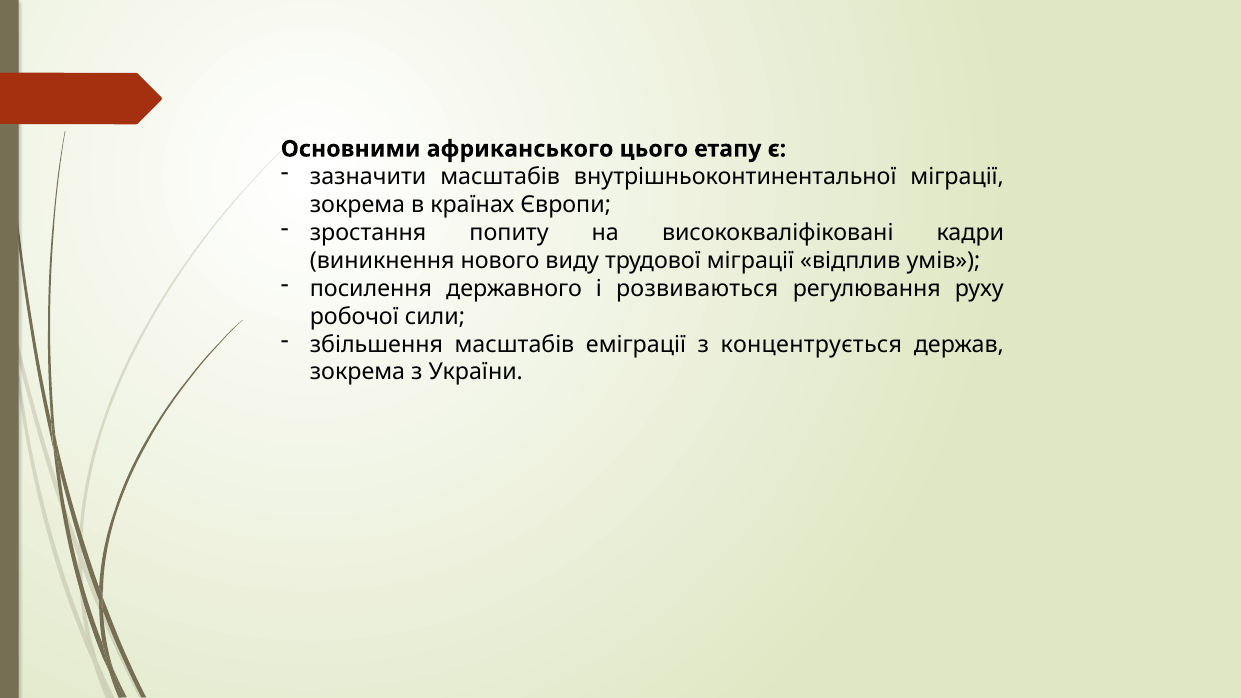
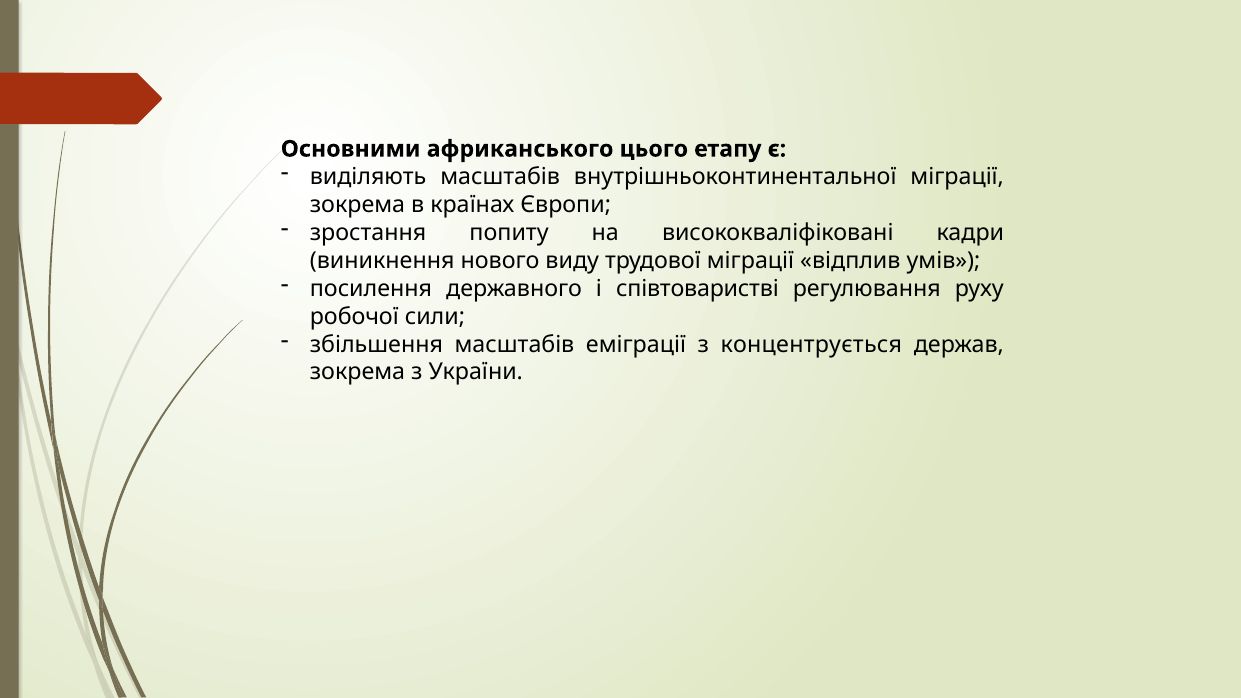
зазначити: зазначити -> виділяють
розвиваються: розвиваються -> співтоваристві
